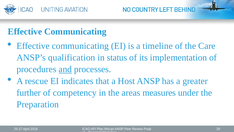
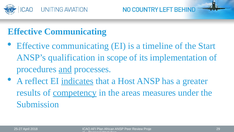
Care: Care -> Start
status: status -> scope
rescue: rescue -> reflect
indicates underline: none -> present
further: further -> results
competency underline: none -> present
Preparation: Preparation -> Submission
